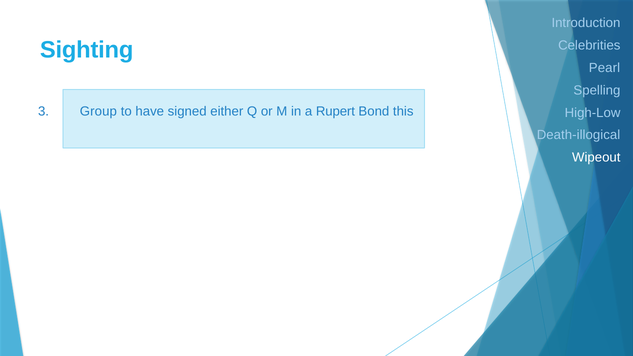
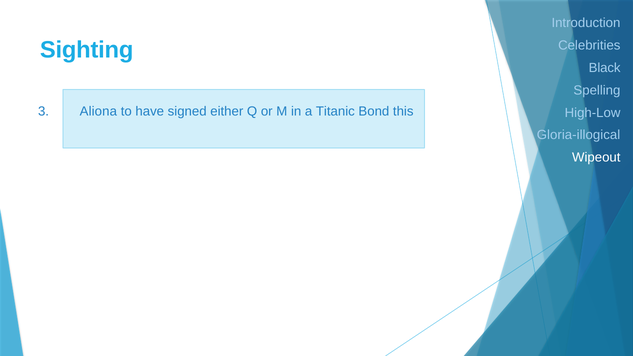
Pearl: Pearl -> Black
Group: Group -> Aliona
Rupert: Rupert -> Titanic
Death-illogical: Death-illogical -> Gloria-illogical
